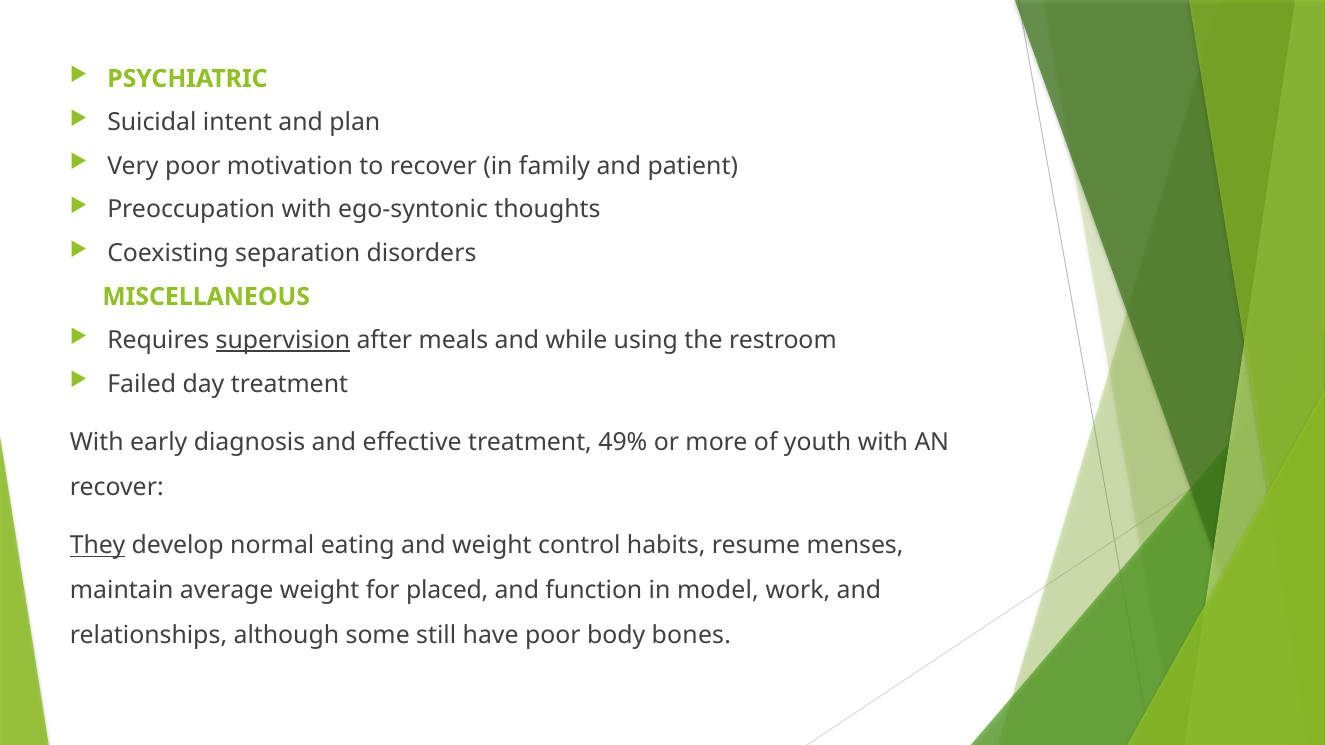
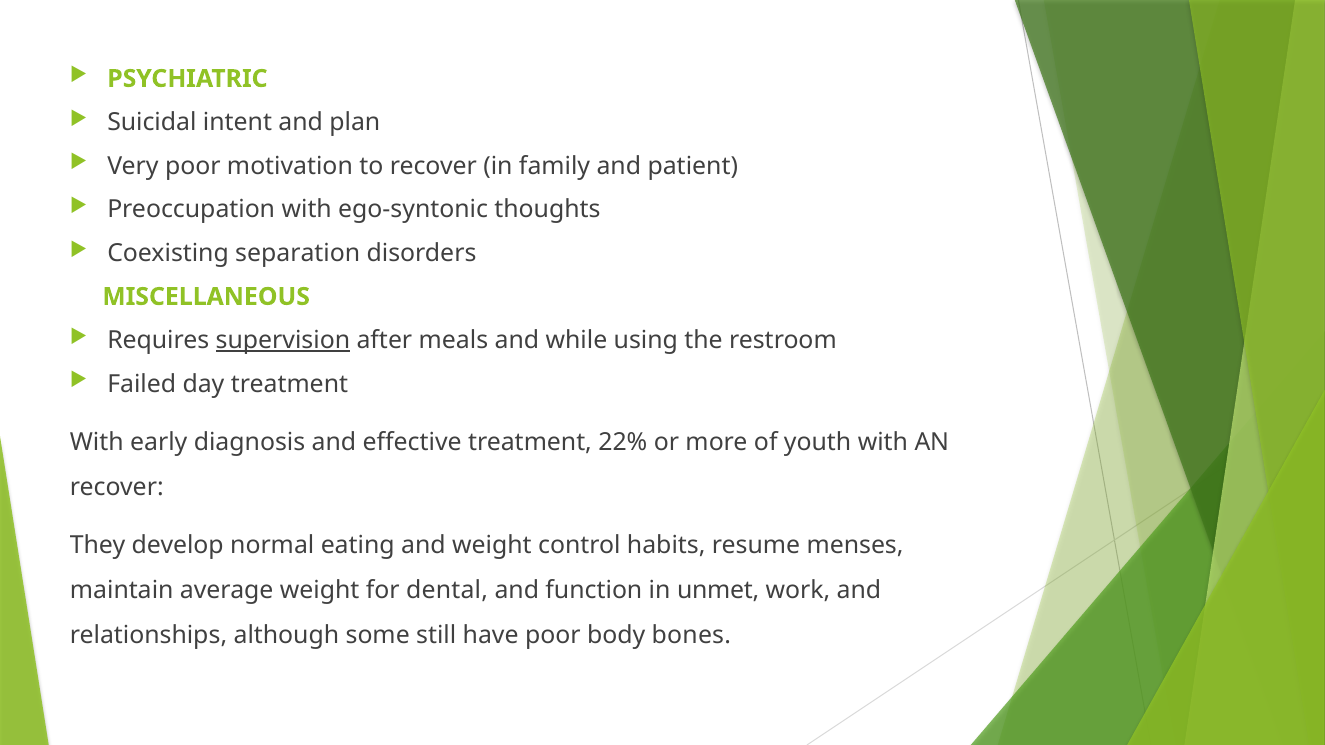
49%: 49% -> 22%
They underline: present -> none
placed: placed -> dental
model: model -> unmet
